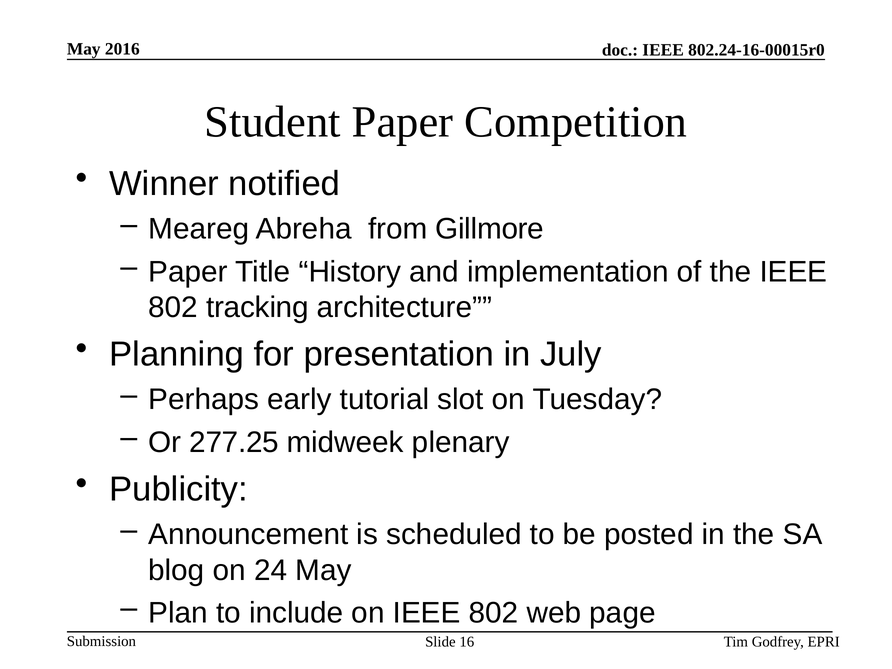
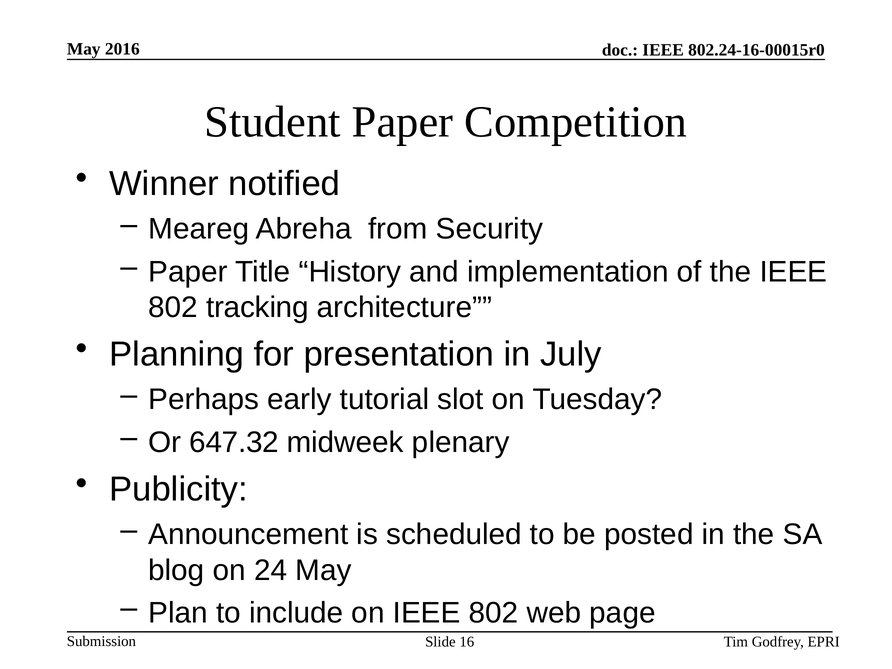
Gillmore: Gillmore -> Security
277.25: 277.25 -> 647.32
